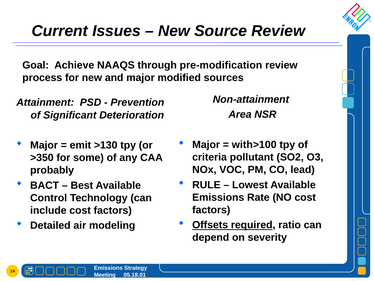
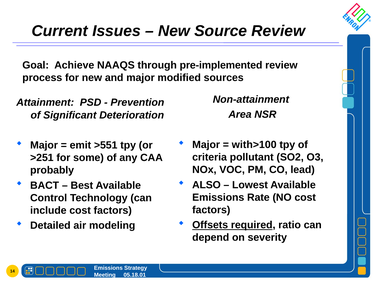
pre-modification: pre-modification -> pre-implemented
>130: >130 -> >551
>350: >350 -> >251
RULE: RULE -> ALSO
